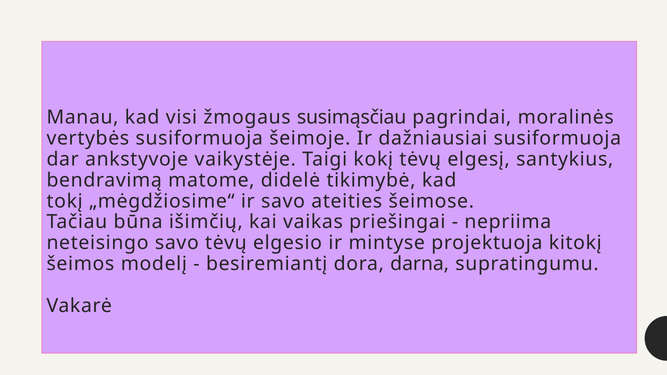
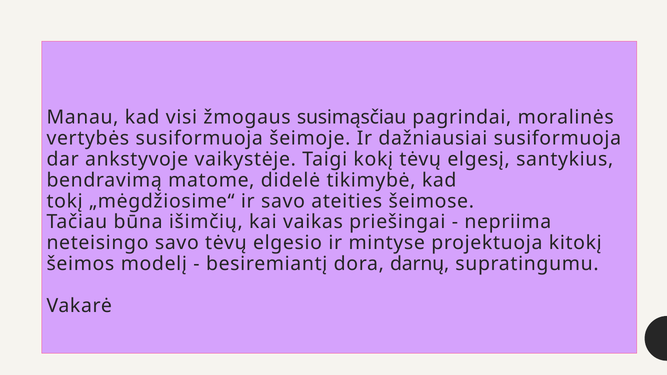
darna: darna -> darnų
